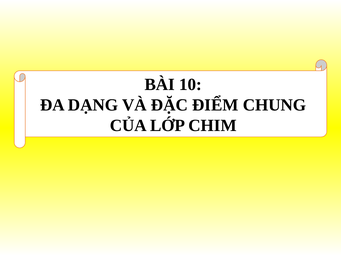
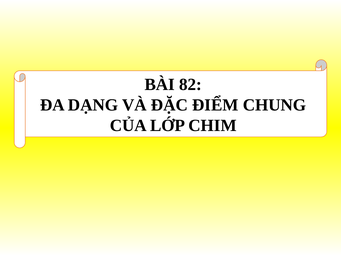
10: 10 -> 82
